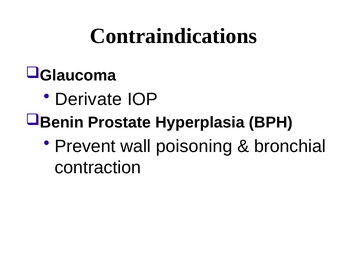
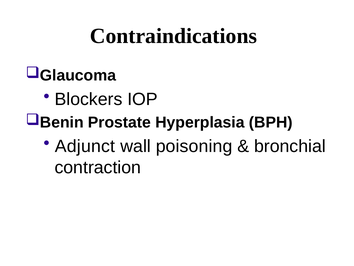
Derivate: Derivate -> Blockers
Prevent: Prevent -> Adjunct
